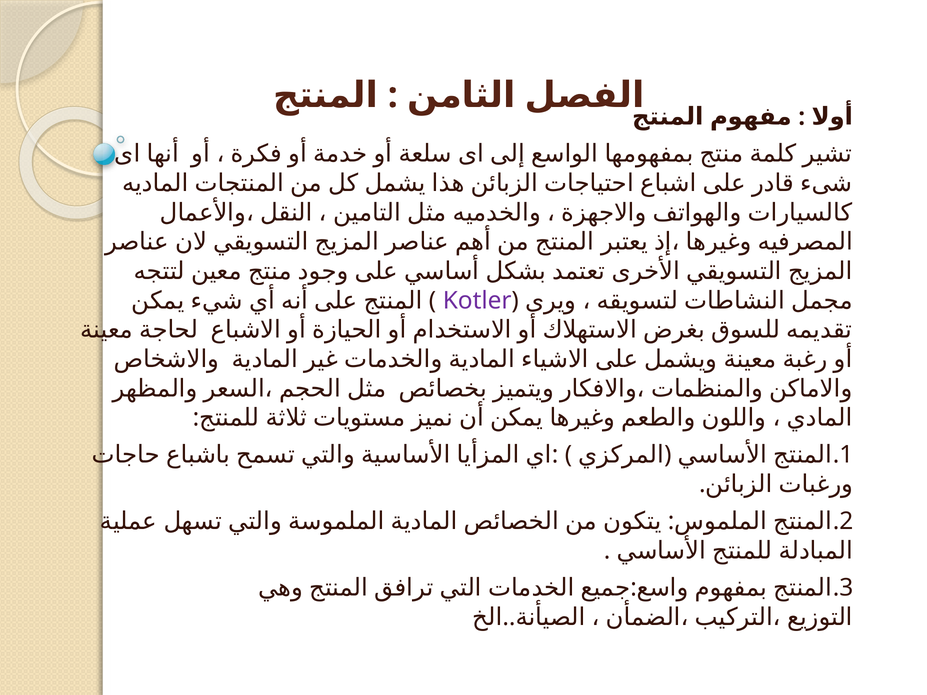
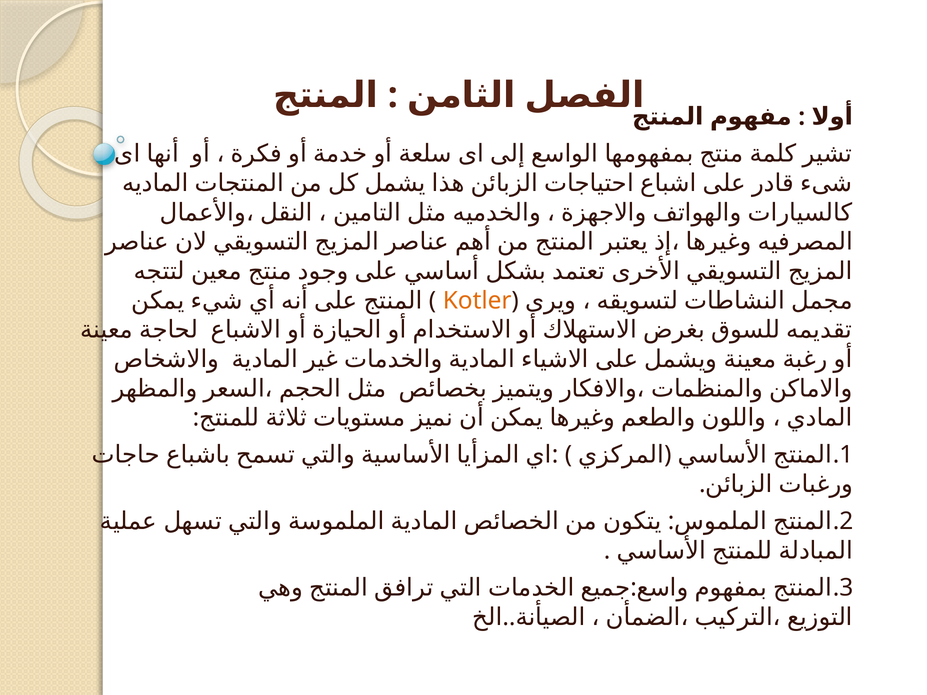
Kotler colour: purple -> orange
